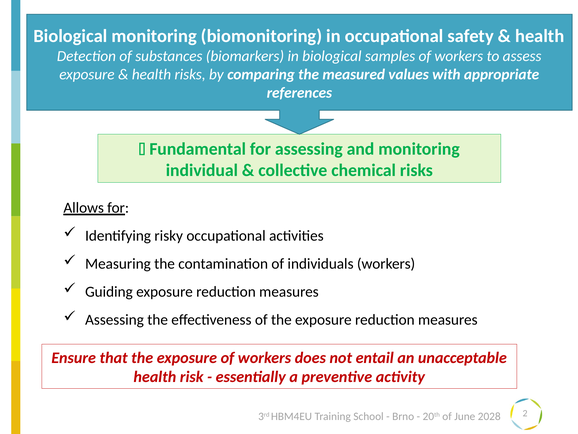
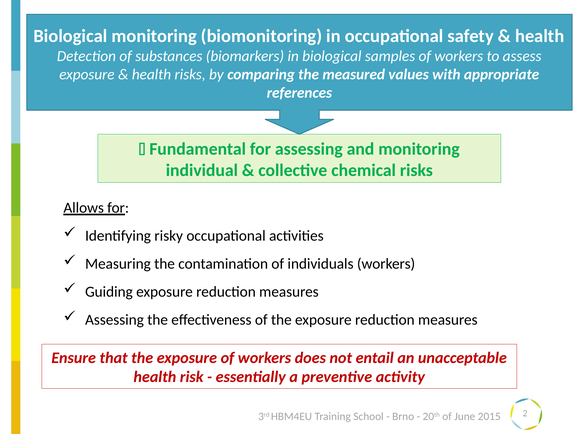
2028: 2028 -> 2015
